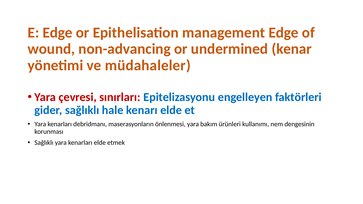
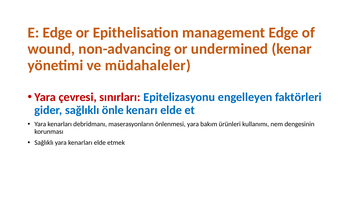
hale: hale -> önle
